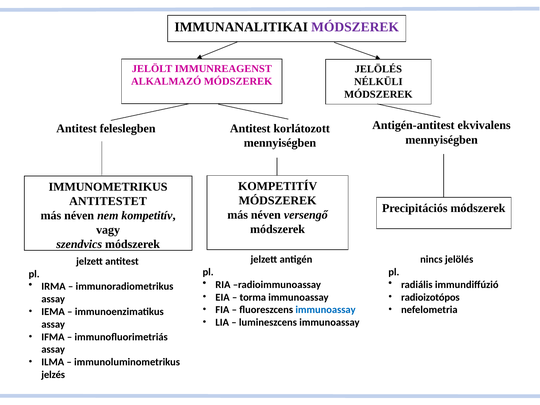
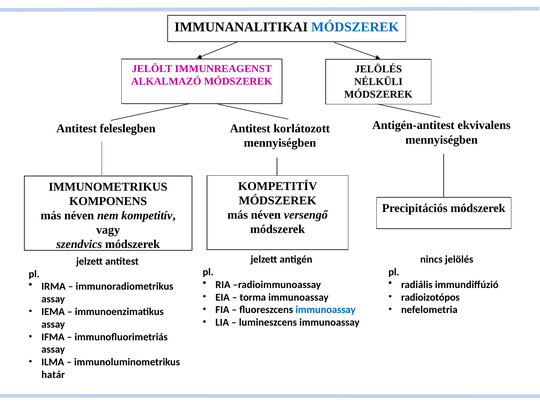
MÓDSZEREK at (355, 27) colour: purple -> blue
ANTITESTET: ANTITESTET -> KOMPONENS
jelzés: jelzés -> határ
